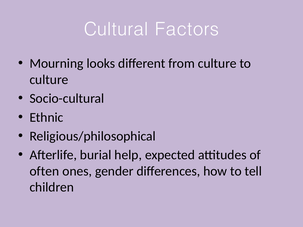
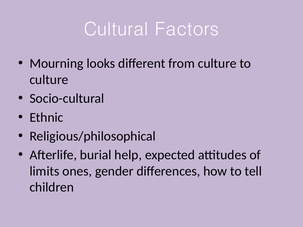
often: often -> limits
